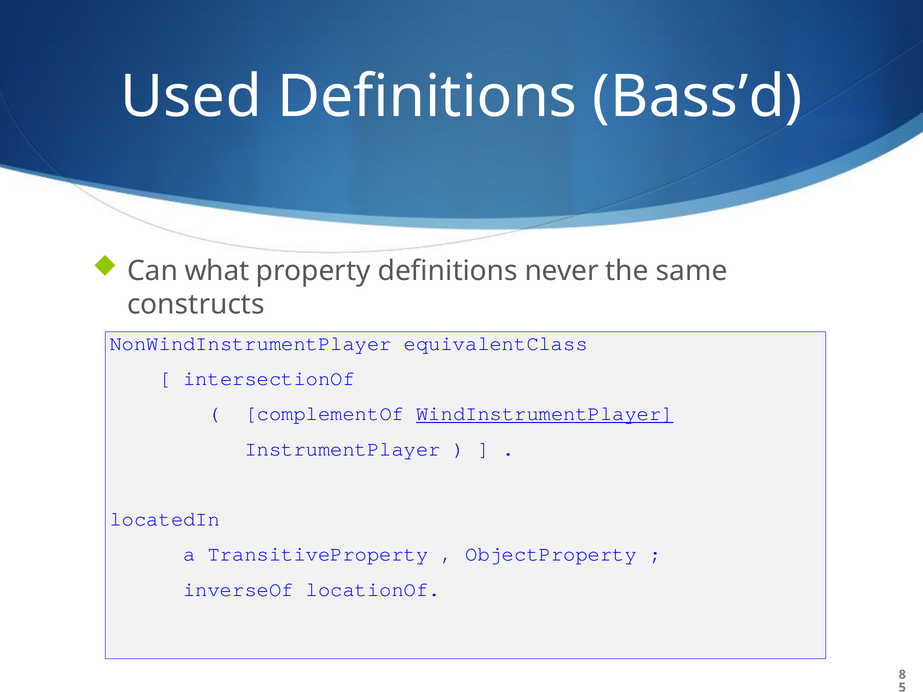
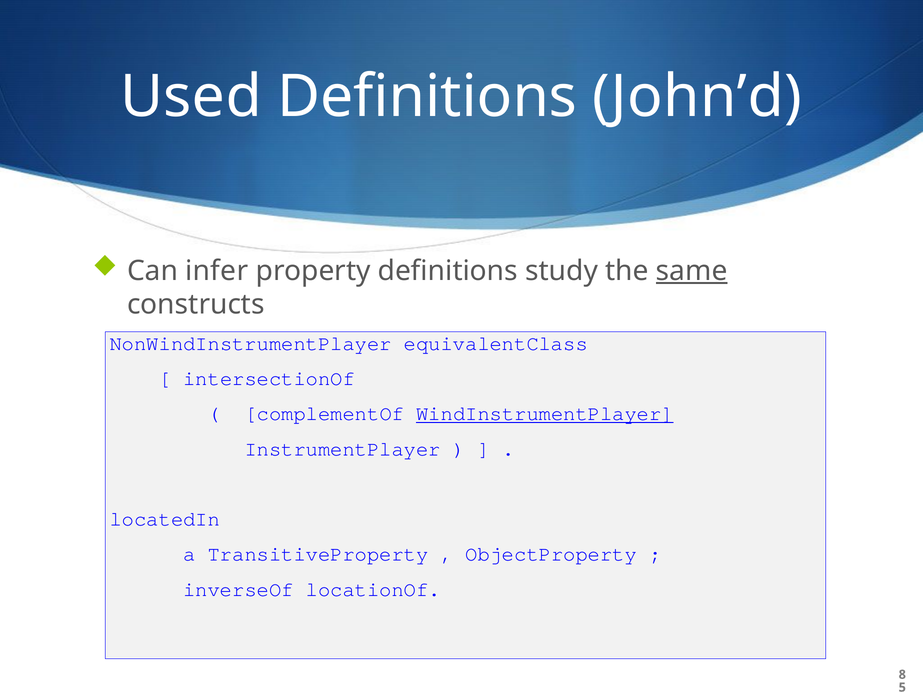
Bass’d: Bass’d -> John’d
what: what -> infer
never: never -> study
same underline: none -> present
